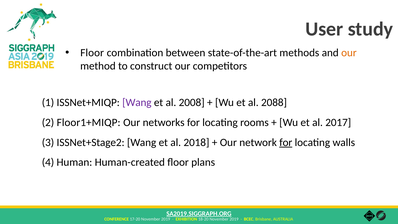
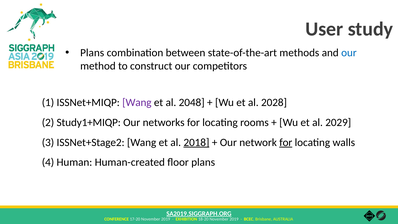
Floor at (92, 53): Floor -> Plans
our at (349, 53) colour: orange -> blue
2008: 2008 -> 2048
2088: 2088 -> 2028
Floor1+MIQP: Floor1+MIQP -> Study1+MIQP
2017: 2017 -> 2029
2018 underline: none -> present
